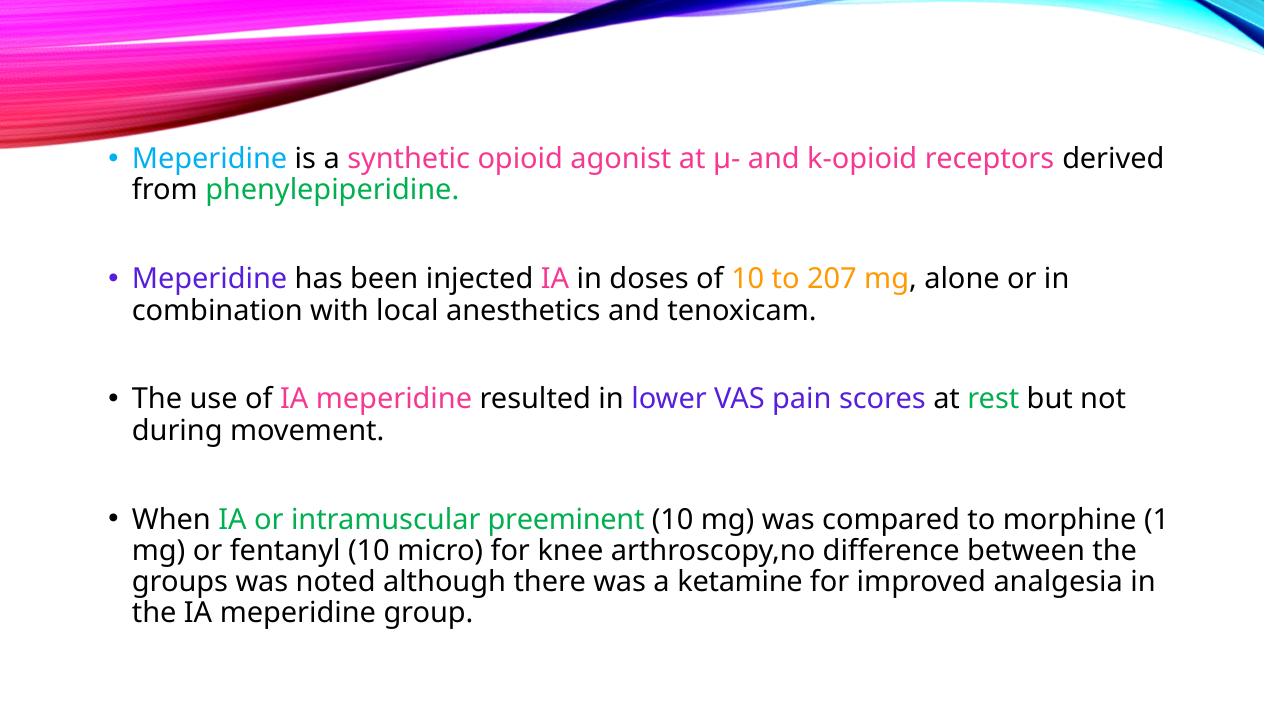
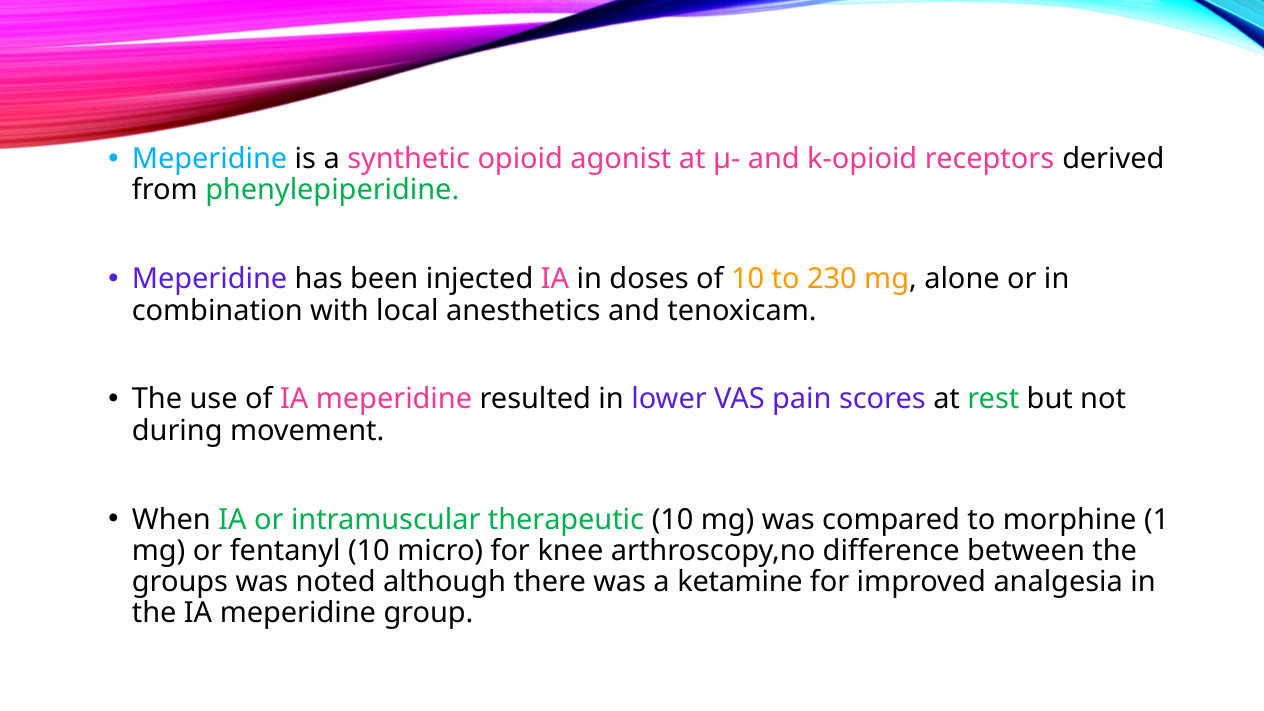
207: 207 -> 230
preeminent: preeminent -> therapeutic
